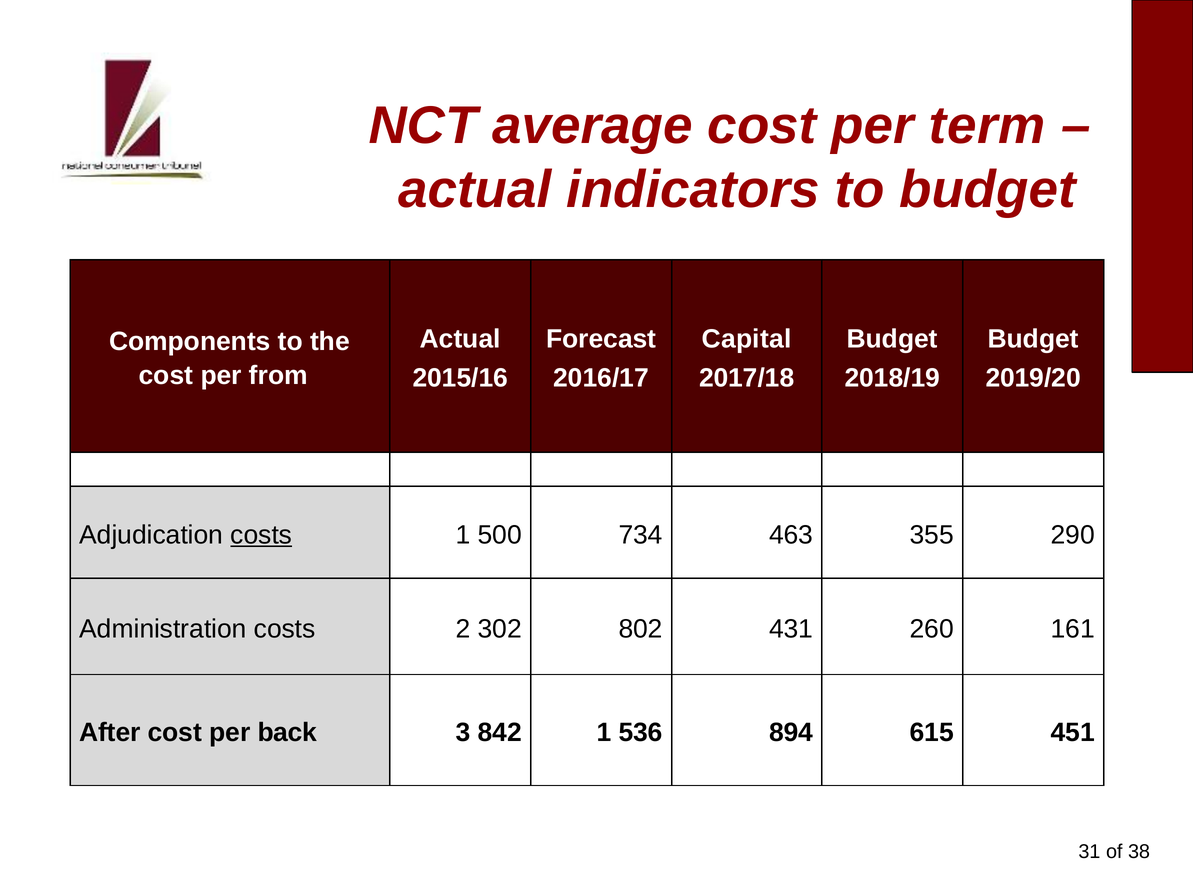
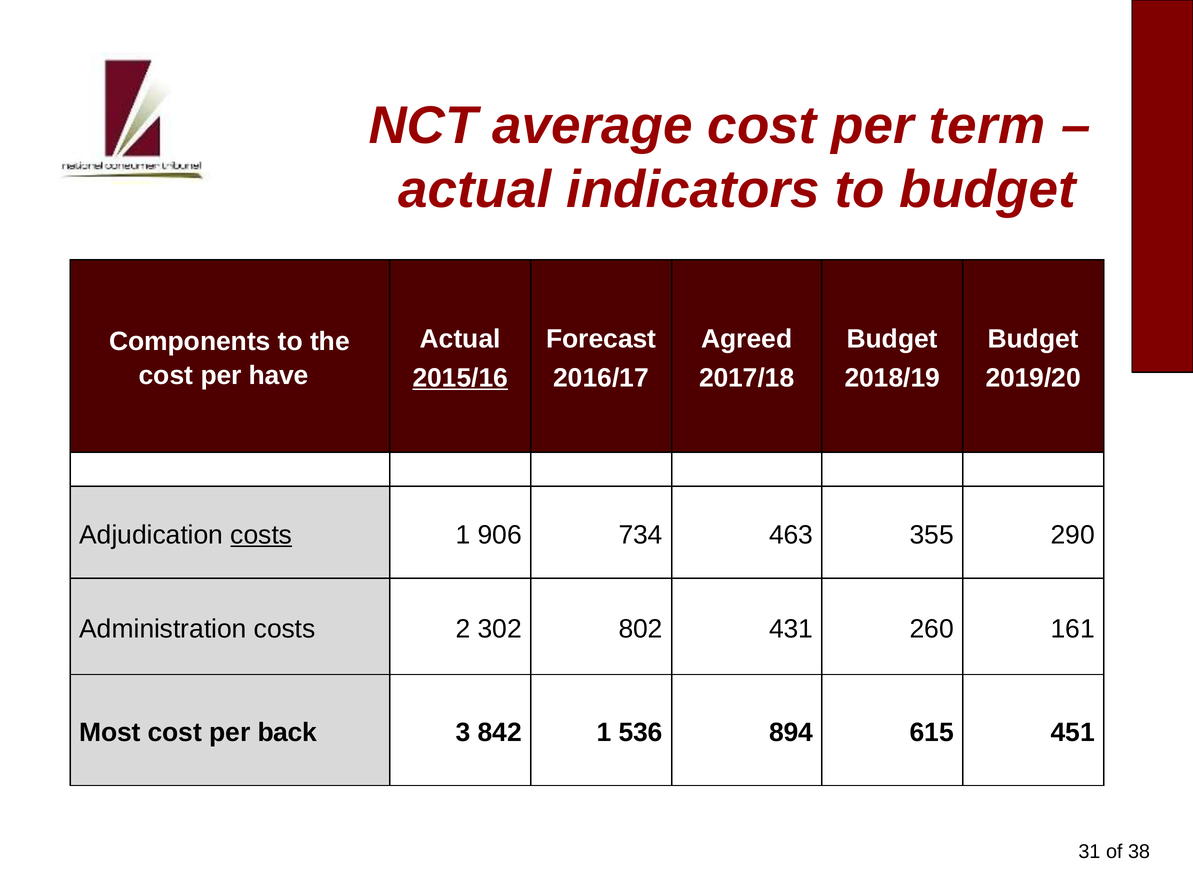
Capital: Capital -> Agreed
from: from -> have
2015/16 underline: none -> present
500: 500 -> 906
After: After -> Most
